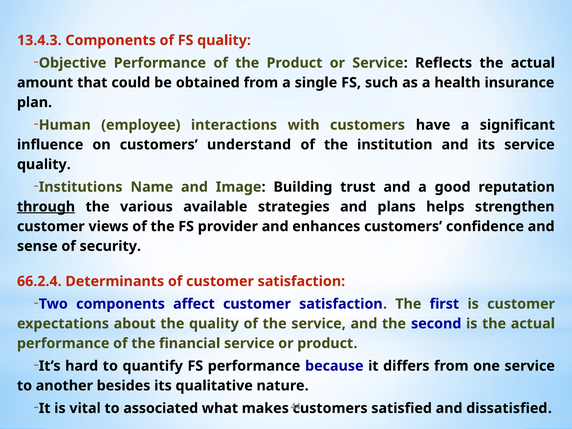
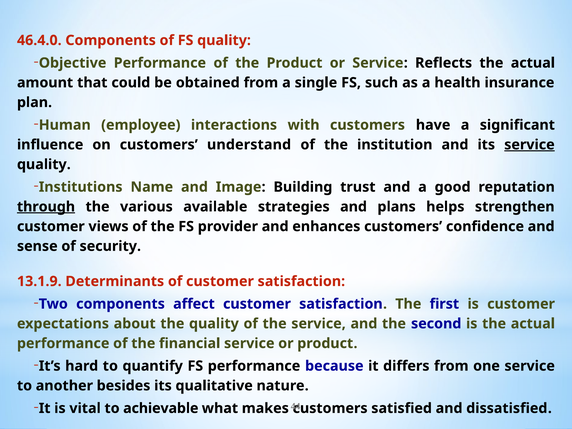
13.4.3: 13.4.3 -> 46.4.0
service at (529, 145) underline: none -> present
66.2.4: 66.2.4 -> 13.1.9
associated: associated -> achievable
